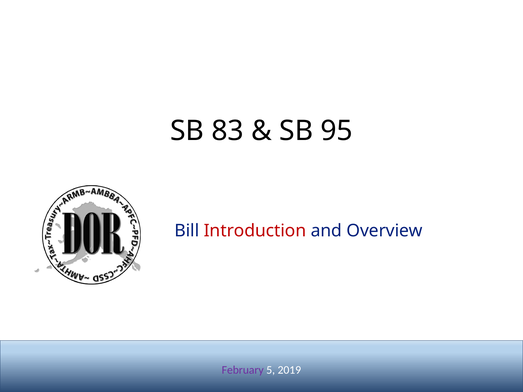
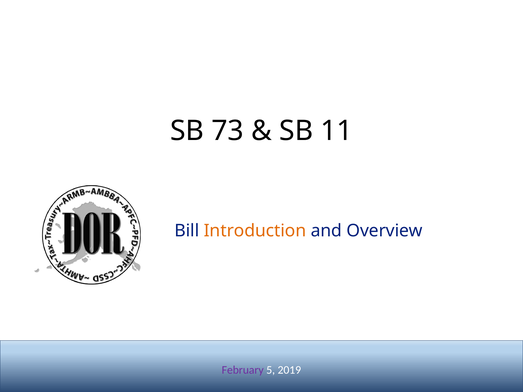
83: 83 -> 73
95: 95 -> 11
Introduction colour: red -> orange
